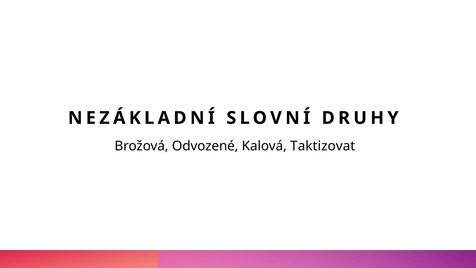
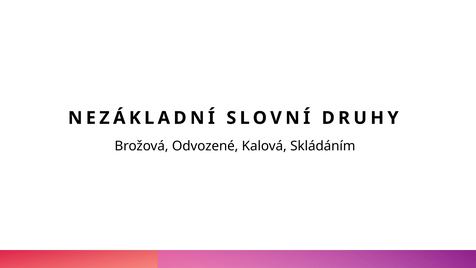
Taktizovat: Taktizovat -> Skládáním
